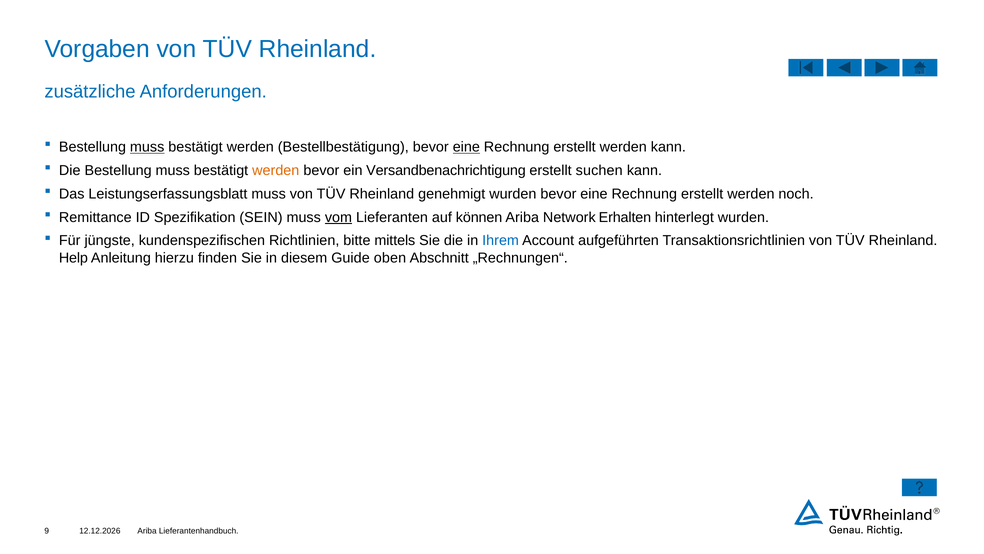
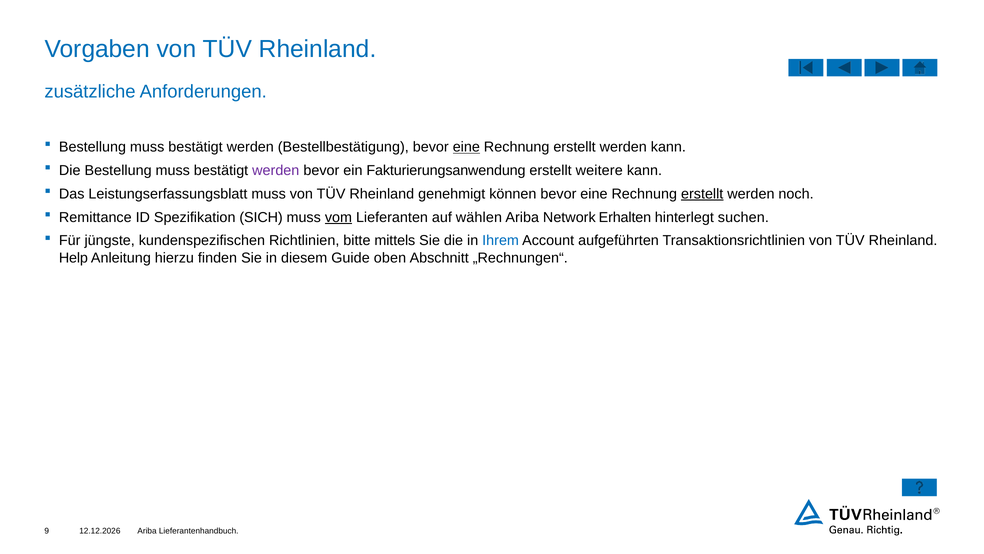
muss at (147, 147) underline: present -> none
werden at (276, 170) colour: orange -> purple
Versandbenachrichtigung: Versandbenachrichtigung -> Fakturierungsanwendung
suchen: suchen -> weitere
genehmigt wurden: wurden -> können
erstellt at (702, 194) underline: none -> present
SEIN: SEIN -> SICH
können: können -> wählen
hinterlegt wurden: wurden -> suchen
